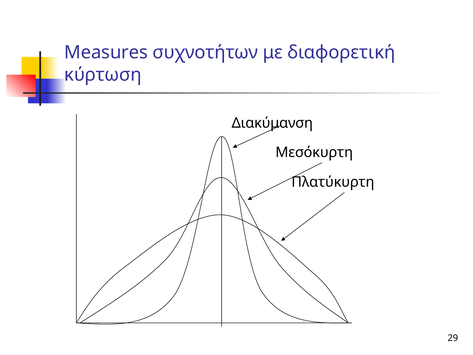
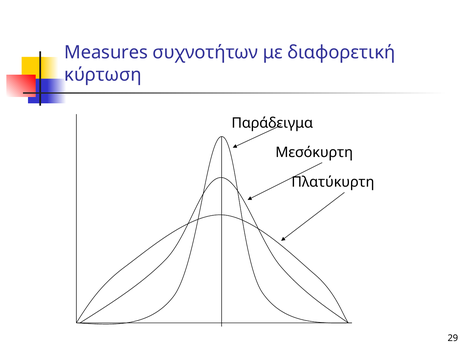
Διακύμανση: Διακύμανση -> Παράδειγμα
